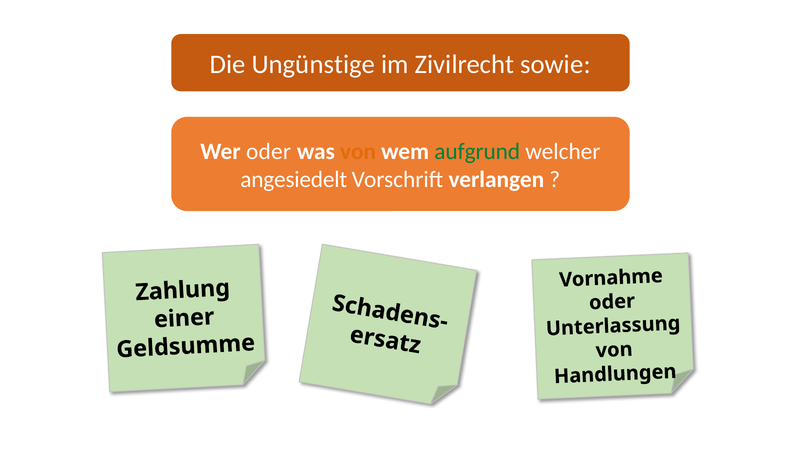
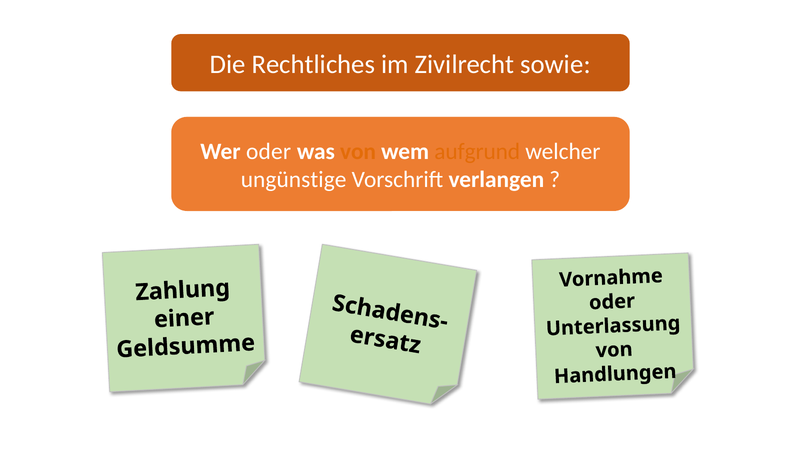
Ungünstige: Ungünstige -> Rechtliches
aufgrund colour: green -> orange
angesiedelt: angesiedelt -> ungünstige
